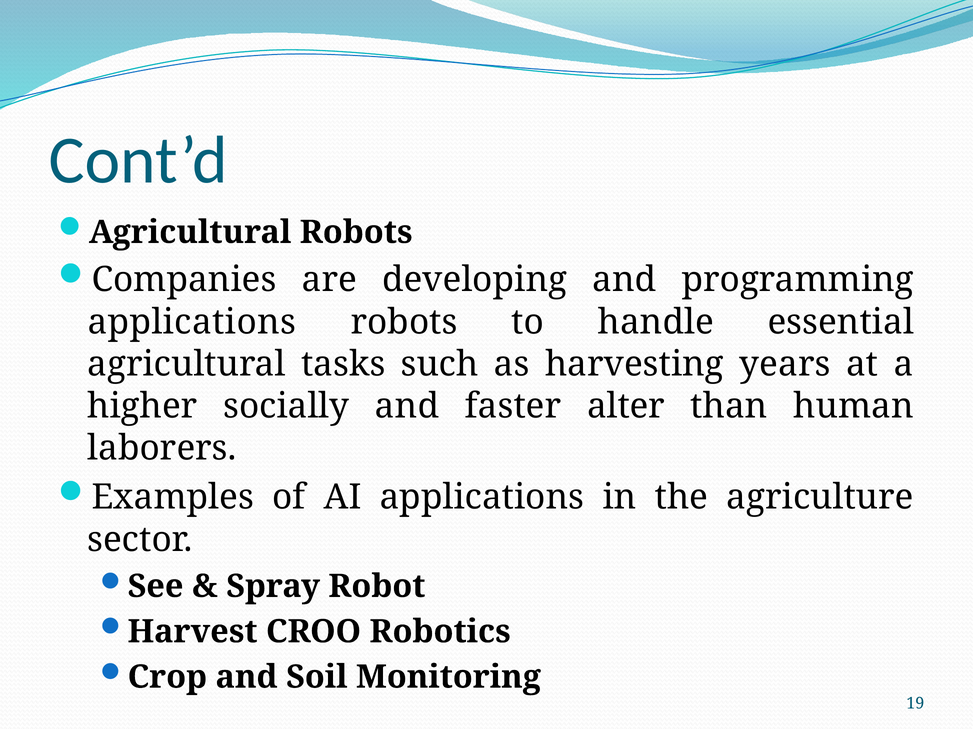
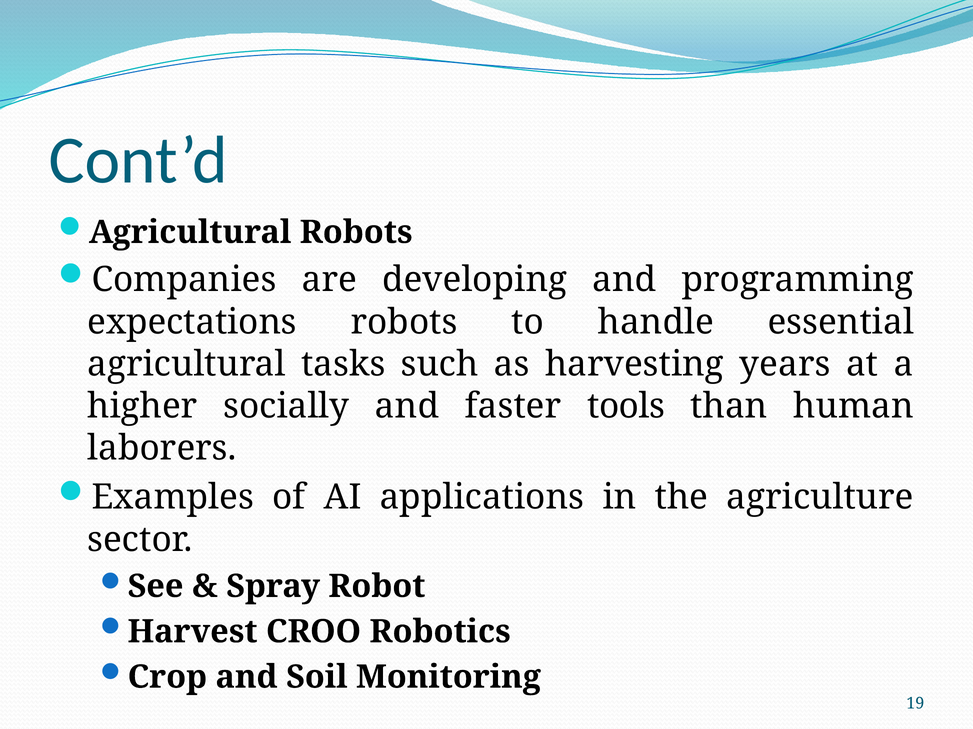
applications at (192, 322): applications -> expectations
alter: alter -> tools
